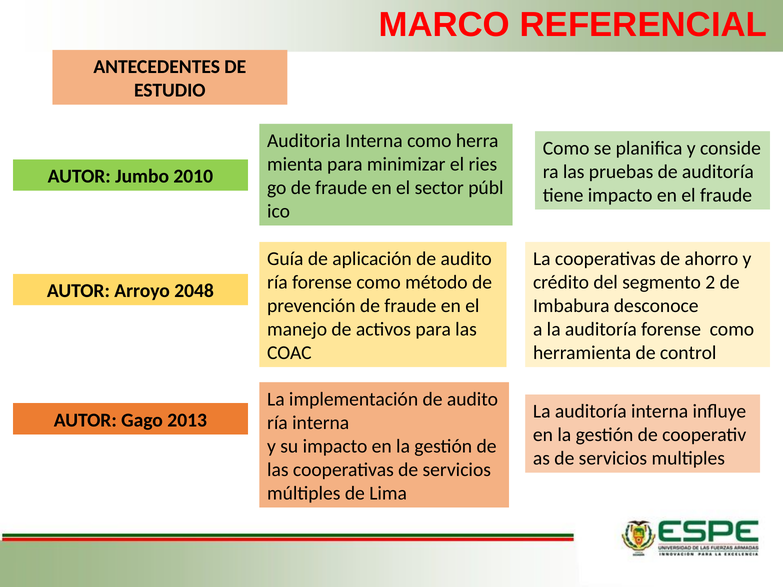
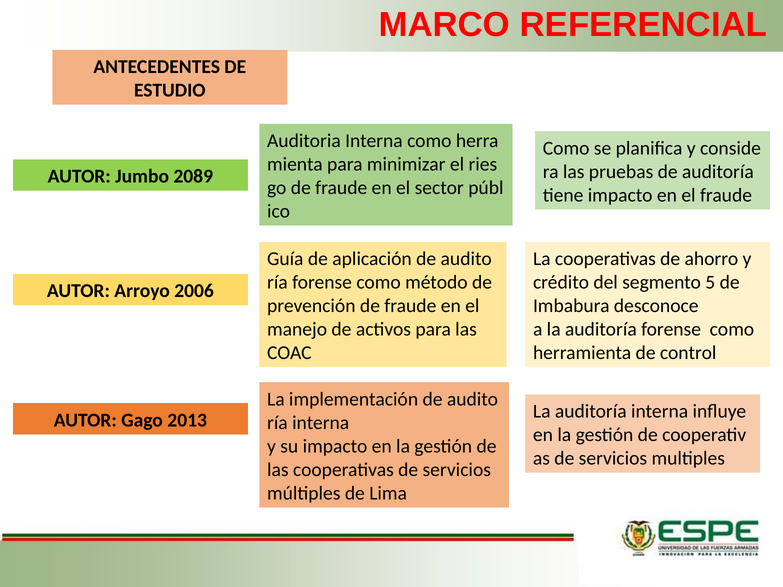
2010: 2010 -> 2089
2: 2 -> 5
2048: 2048 -> 2006
